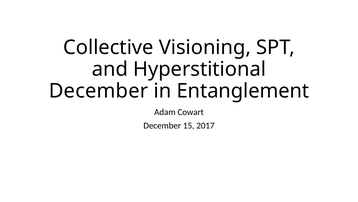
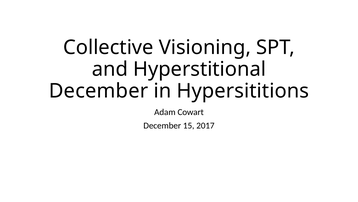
Entanglement: Entanglement -> Hypersititions
